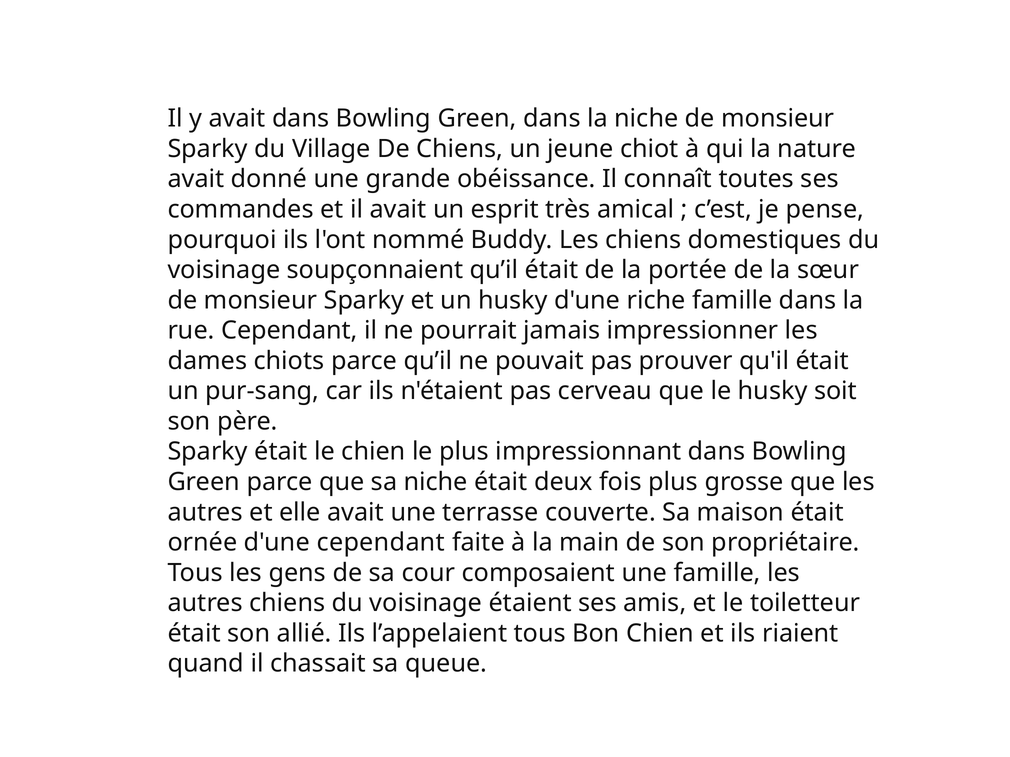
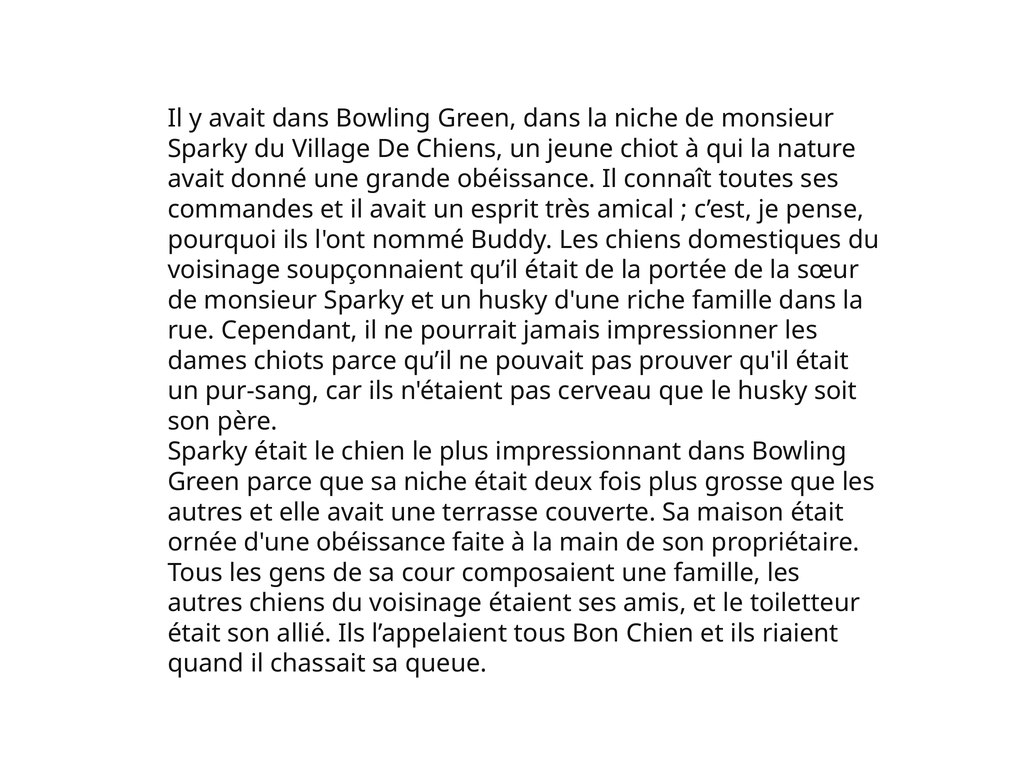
d'une cependant: cependant -> obéissance
